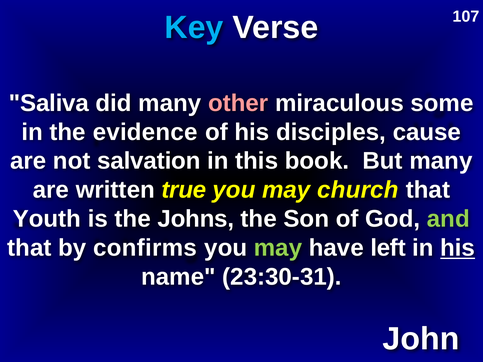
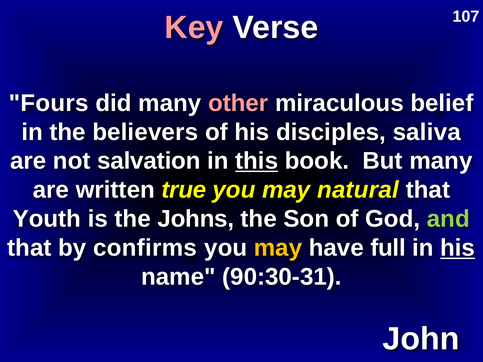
Key colour: light blue -> pink
Saliva: Saliva -> Fours
some: some -> belief
evidence: evidence -> believers
cause: cause -> saliva
this underline: none -> present
church: church -> natural
may at (278, 248) colour: light green -> yellow
left: left -> full
23:30-31: 23:30-31 -> 90:30-31
